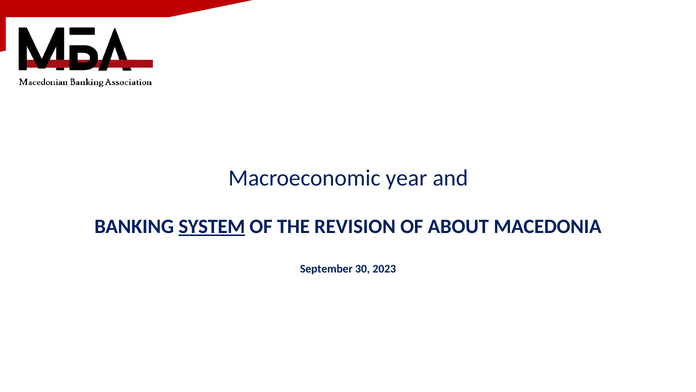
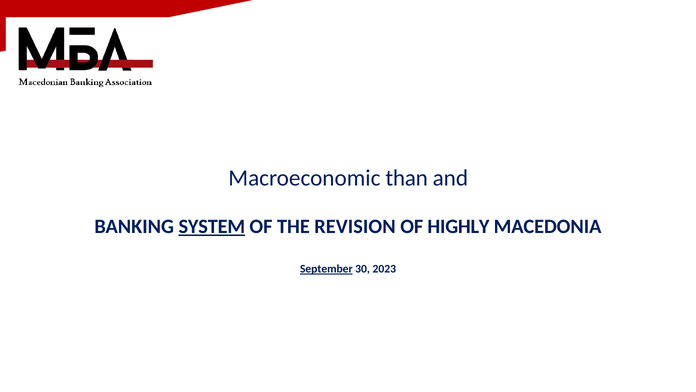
year: year -> than
ABOUT: ABOUT -> HIGHLY
September underline: none -> present
